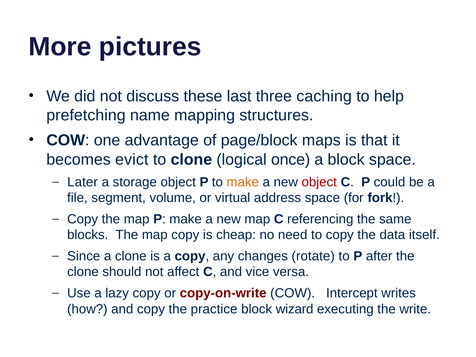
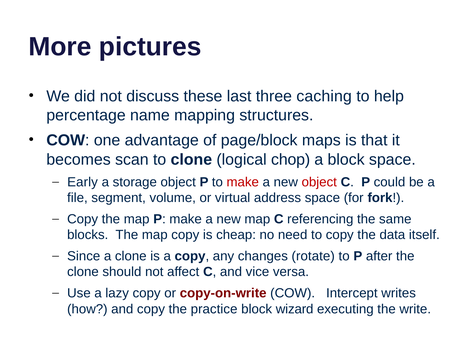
prefetching: prefetching -> percentage
evict: evict -> scan
once: once -> chop
Later: Later -> Early
make at (243, 182) colour: orange -> red
